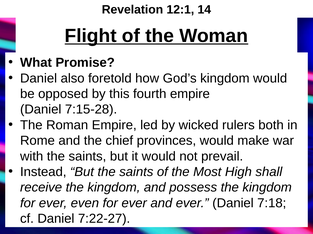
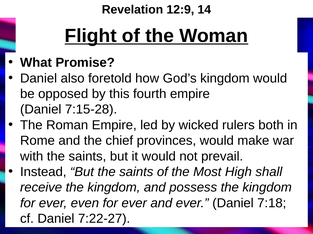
12:1: 12:1 -> 12:9
